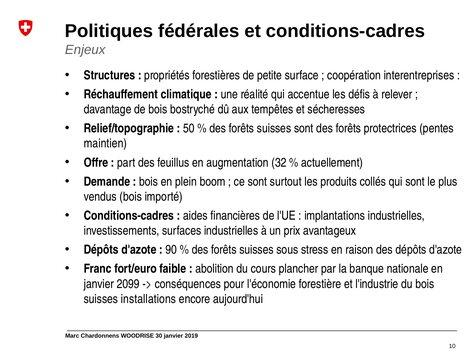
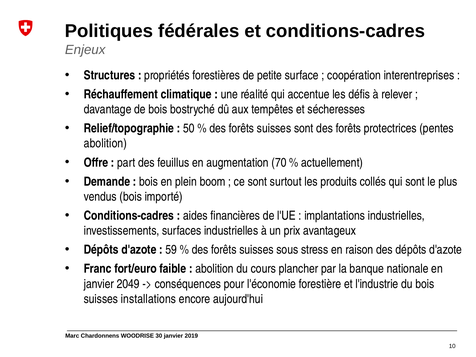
maintien at (105, 143): maintien -> abolition
32: 32 -> 70
90: 90 -> 59
2099: 2099 -> 2049
